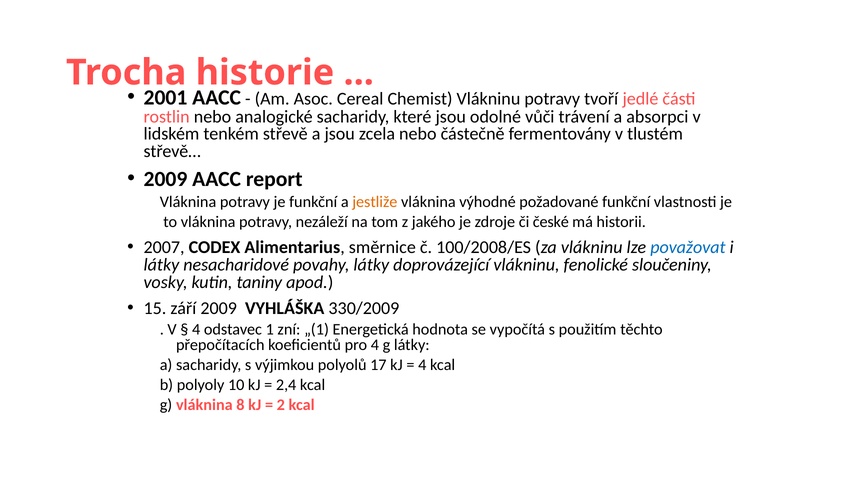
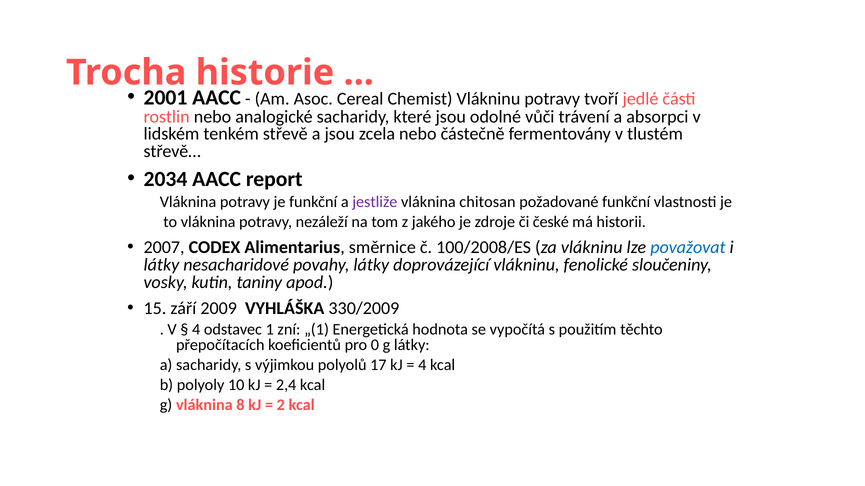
2009 at (165, 179): 2009 -> 2034
jestliže colour: orange -> purple
výhodné: výhodné -> chitosan
pro 4: 4 -> 0
